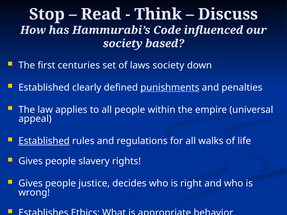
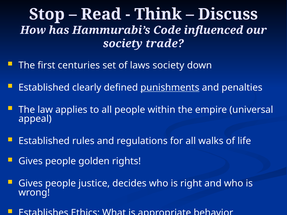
based: based -> trade
Established at (44, 141) underline: present -> none
slavery: slavery -> golden
